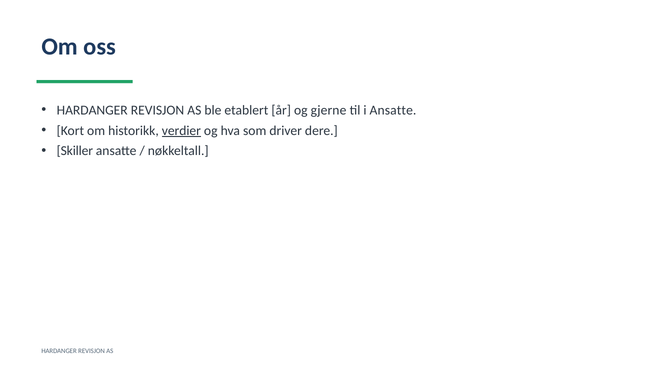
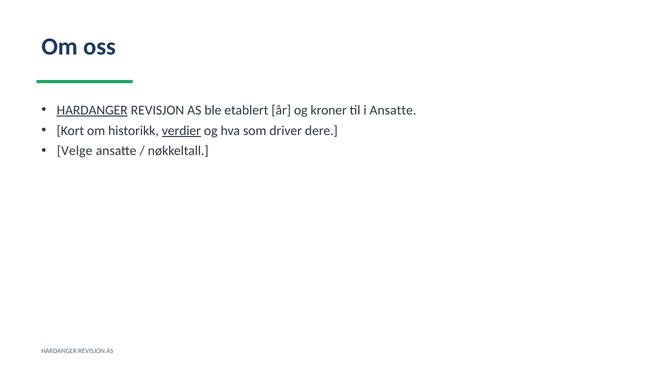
HARDANGER at (92, 110) underline: none -> present
gjerne: gjerne -> kroner
Skiller: Skiller -> Velge
